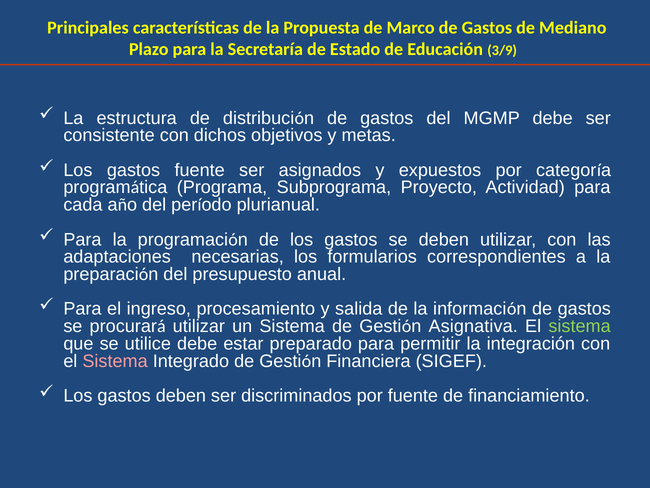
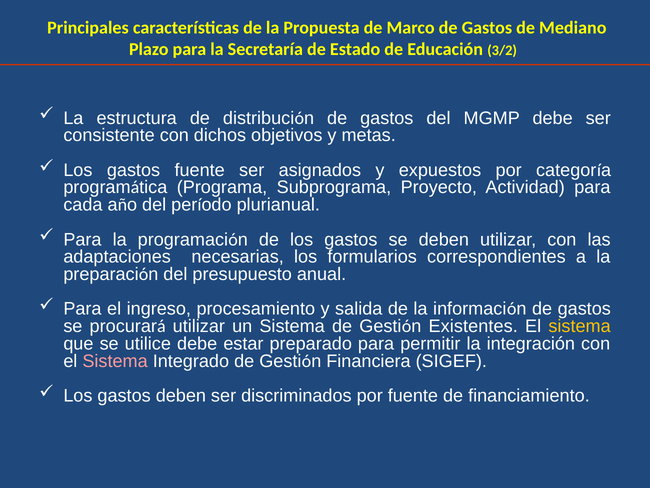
3/9: 3/9 -> 3/2
Asignativa: Asignativa -> Existentes
sistema at (580, 326) colour: light green -> yellow
